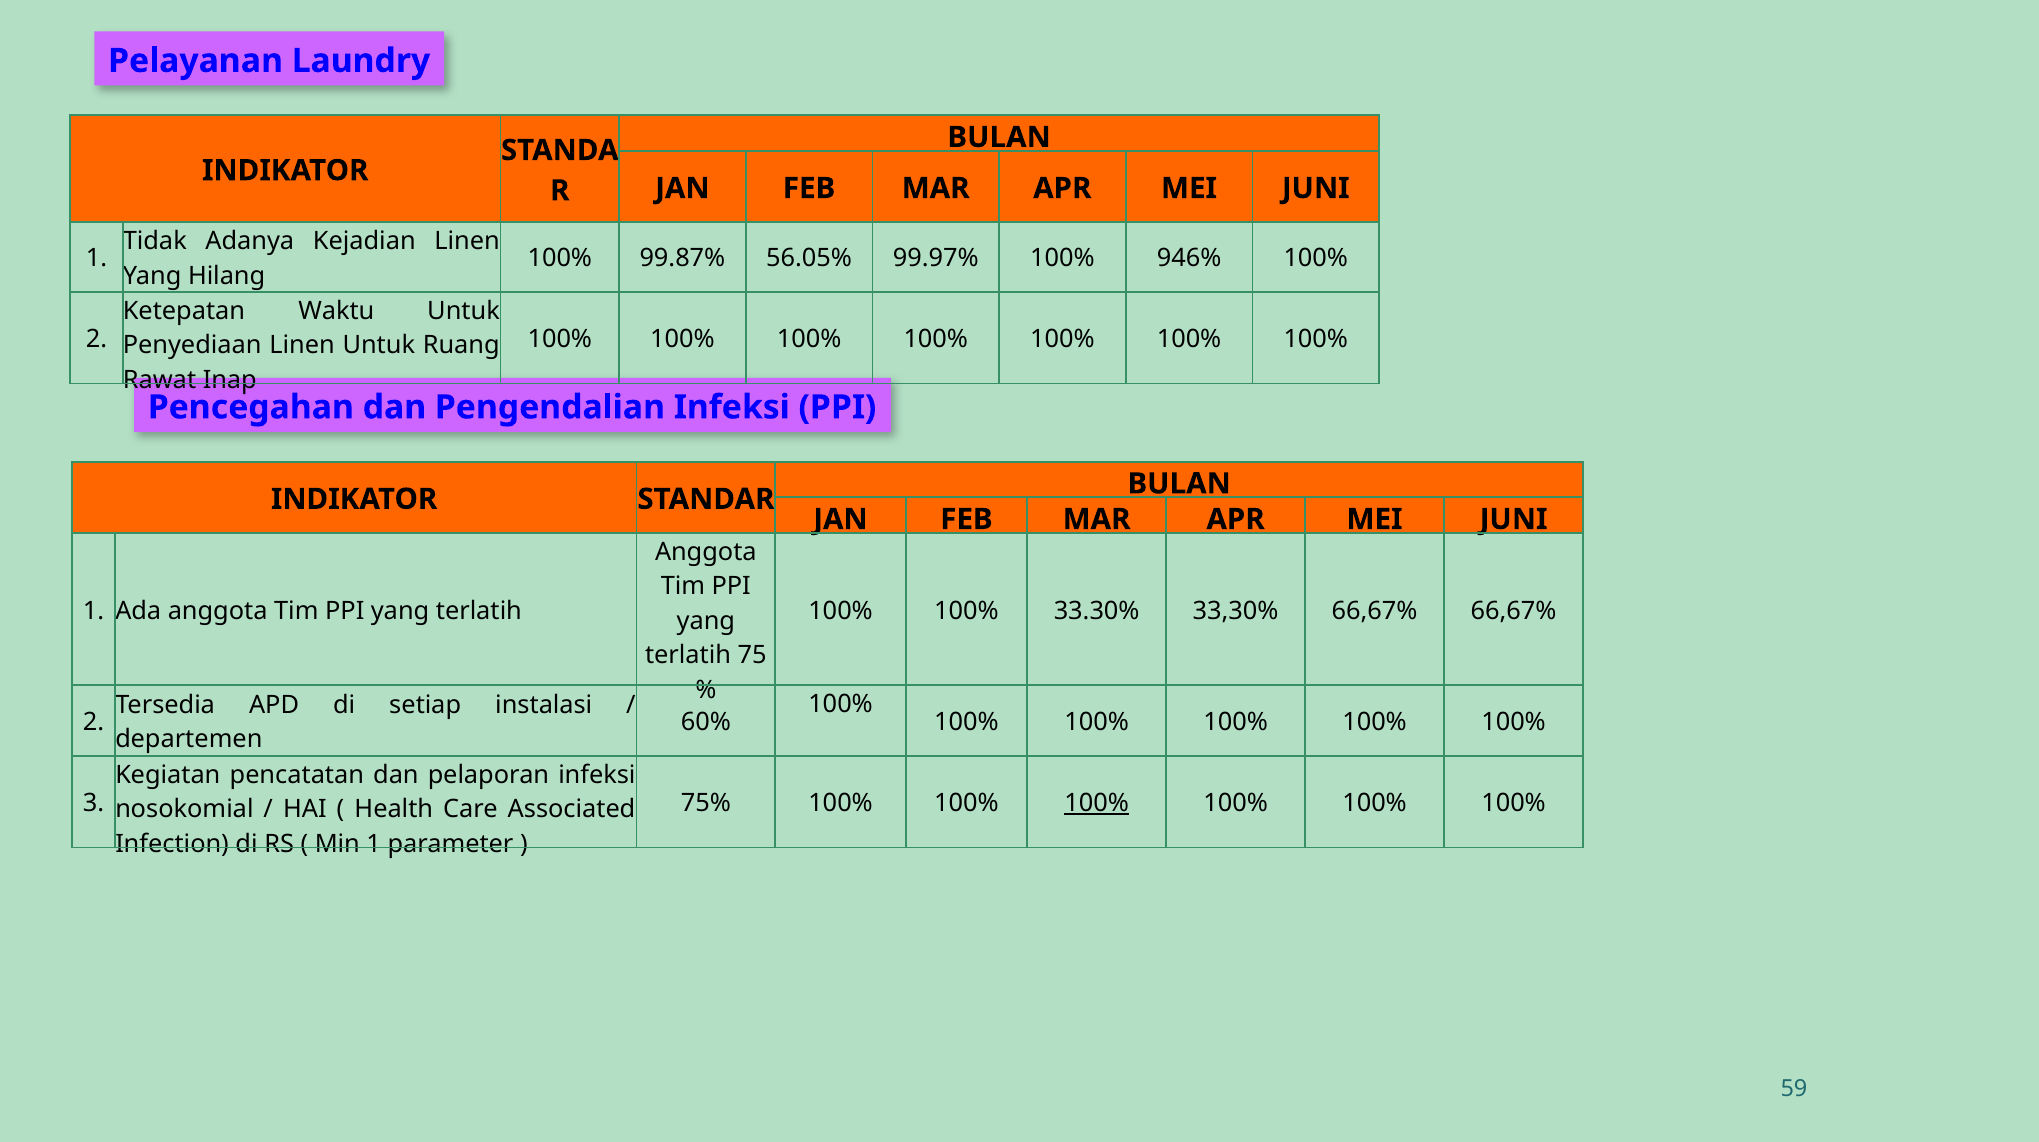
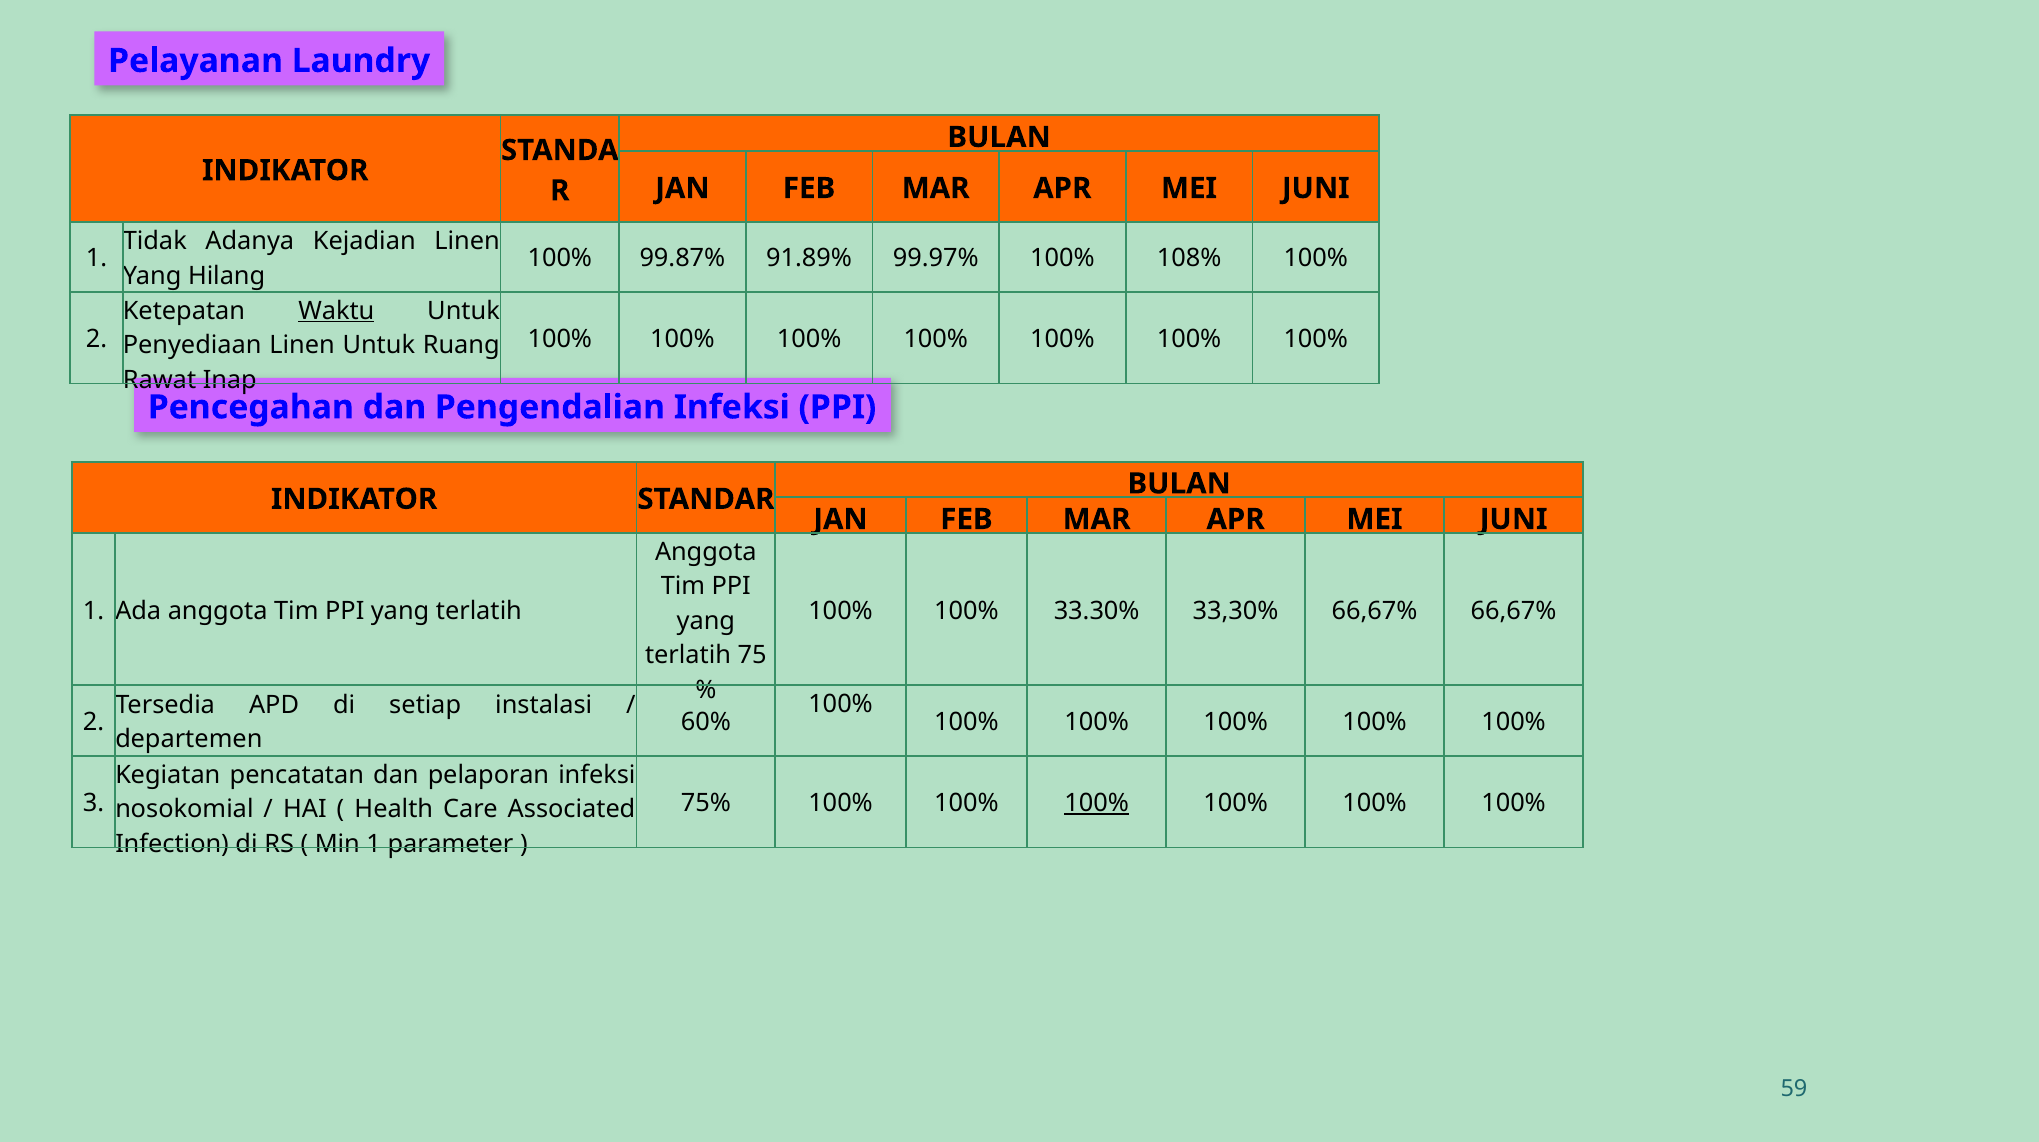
56.05%: 56.05% -> 91.89%
946%: 946% -> 108%
Waktu underline: none -> present
